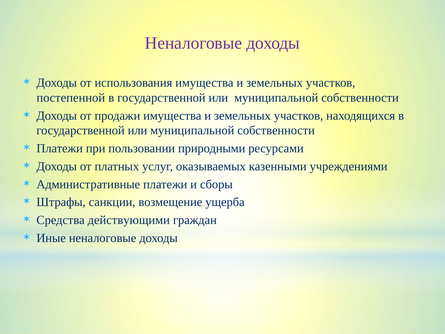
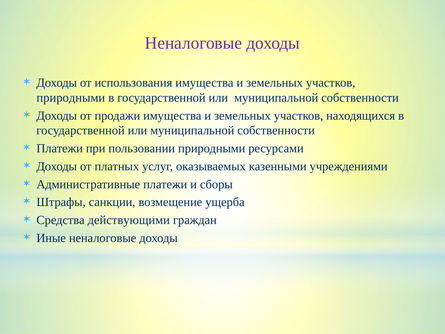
постепенной at (71, 98): постепенной -> природными
